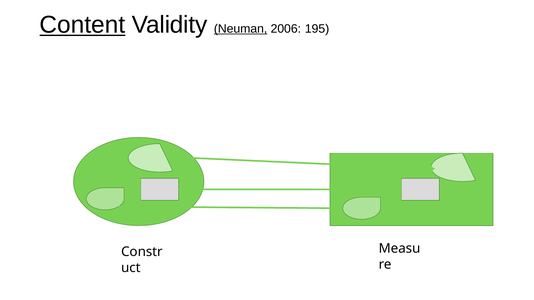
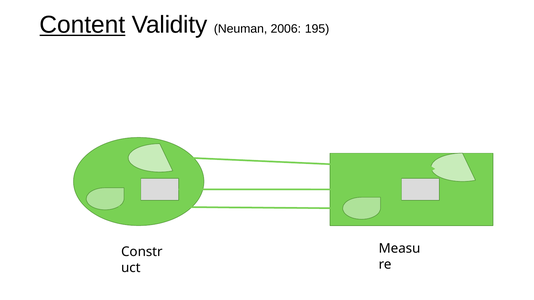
Neuman underline: present -> none
